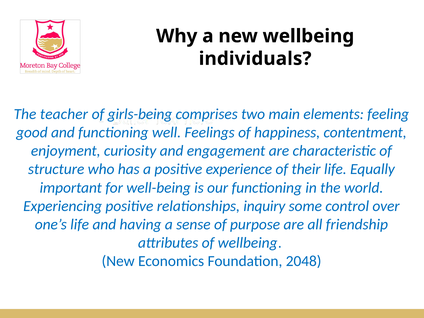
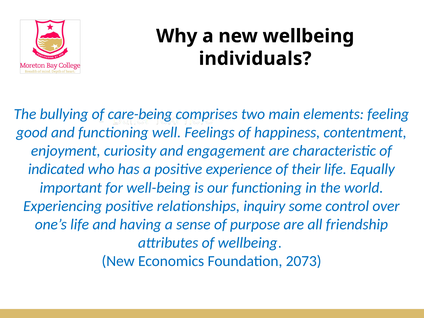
teacher: teacher -> bullying
girls-being: girls-being -> care-being
structure: structure -> indicated
2048: 2048 -> 2073
